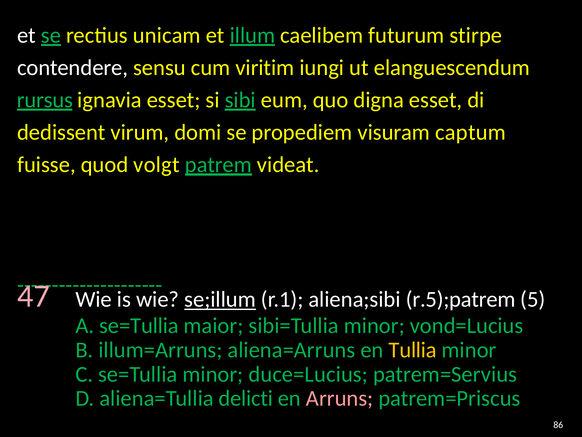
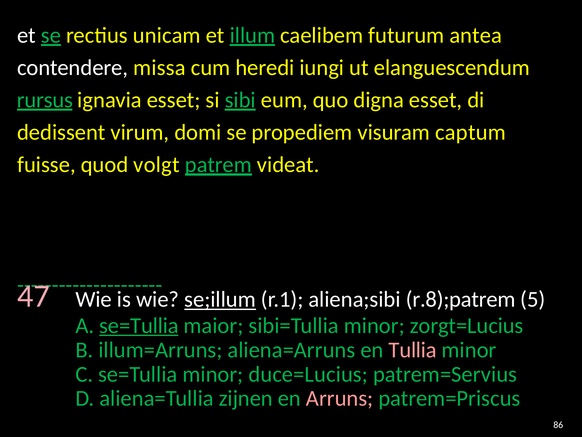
stirpe: stirpe -> antea
sensu: sensu -> missa
viritim: viritim -> heredi
r.5);patrem: r.5);patrem -> r.8);patrem
se=Tullia at (139, 325) underline: none -> present
vond=Lucius: vond=Lucius -> zorgt=Lucius
Tullia colour: yellow -> pink
delicti: delicti -> zijnen
